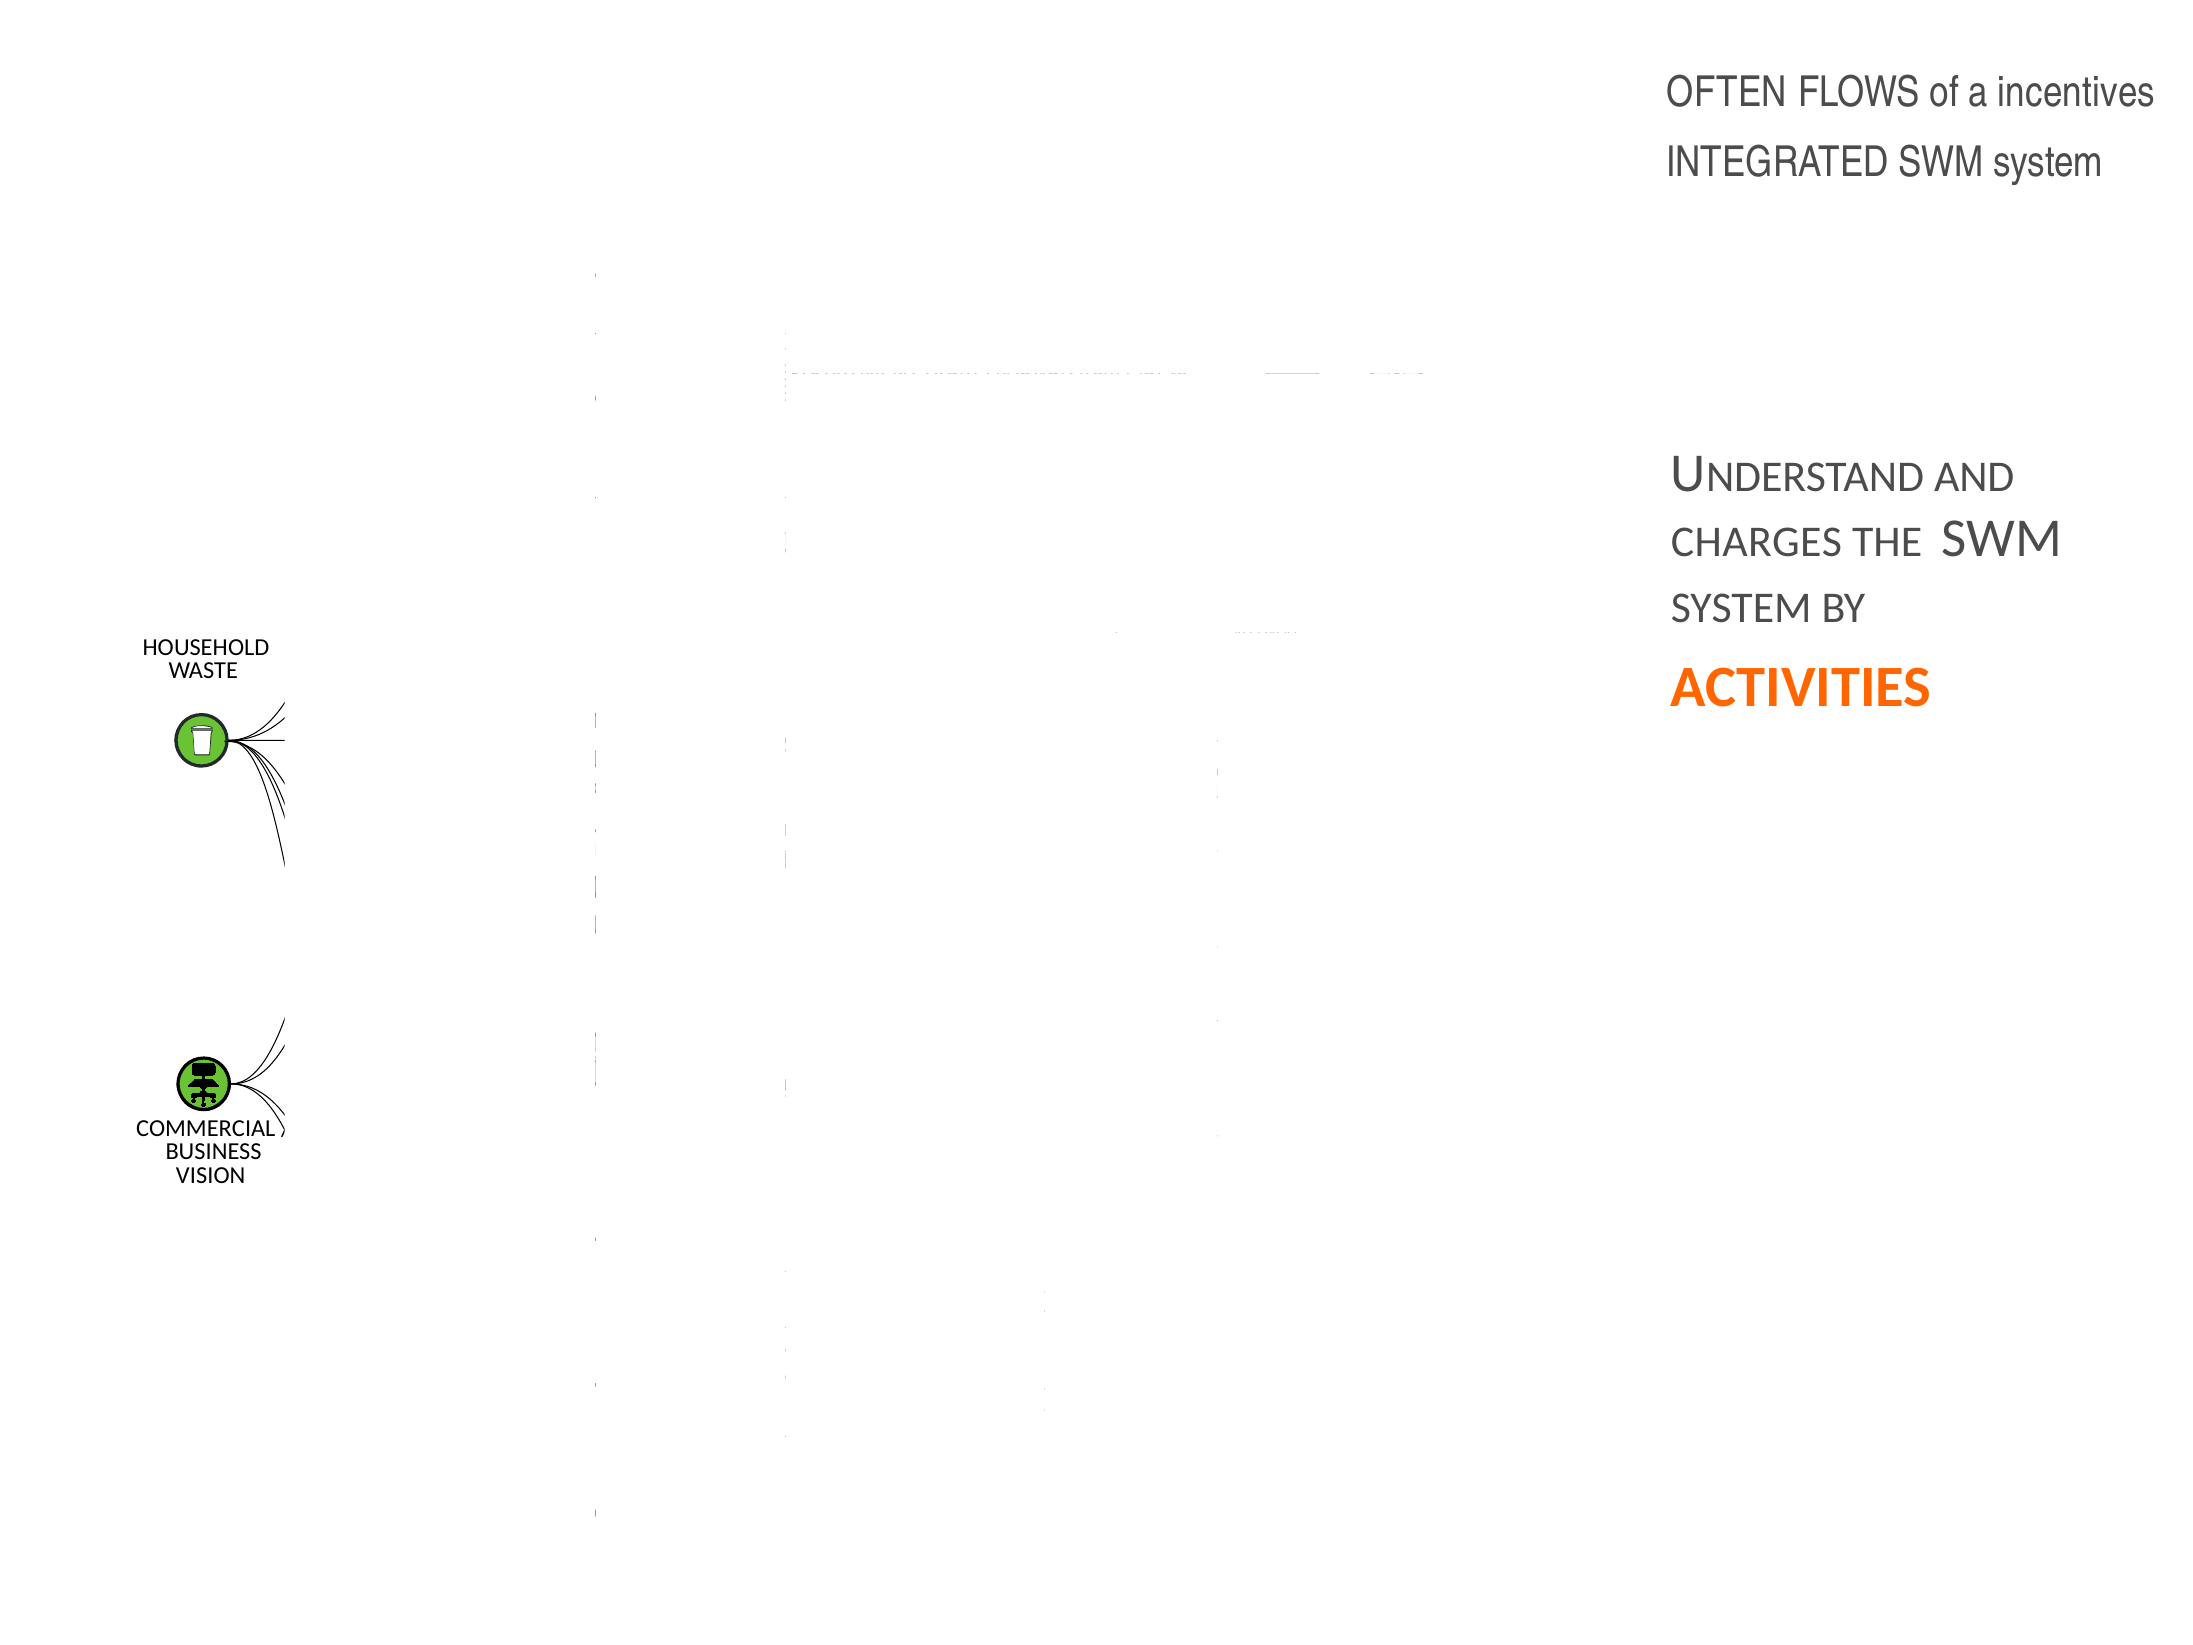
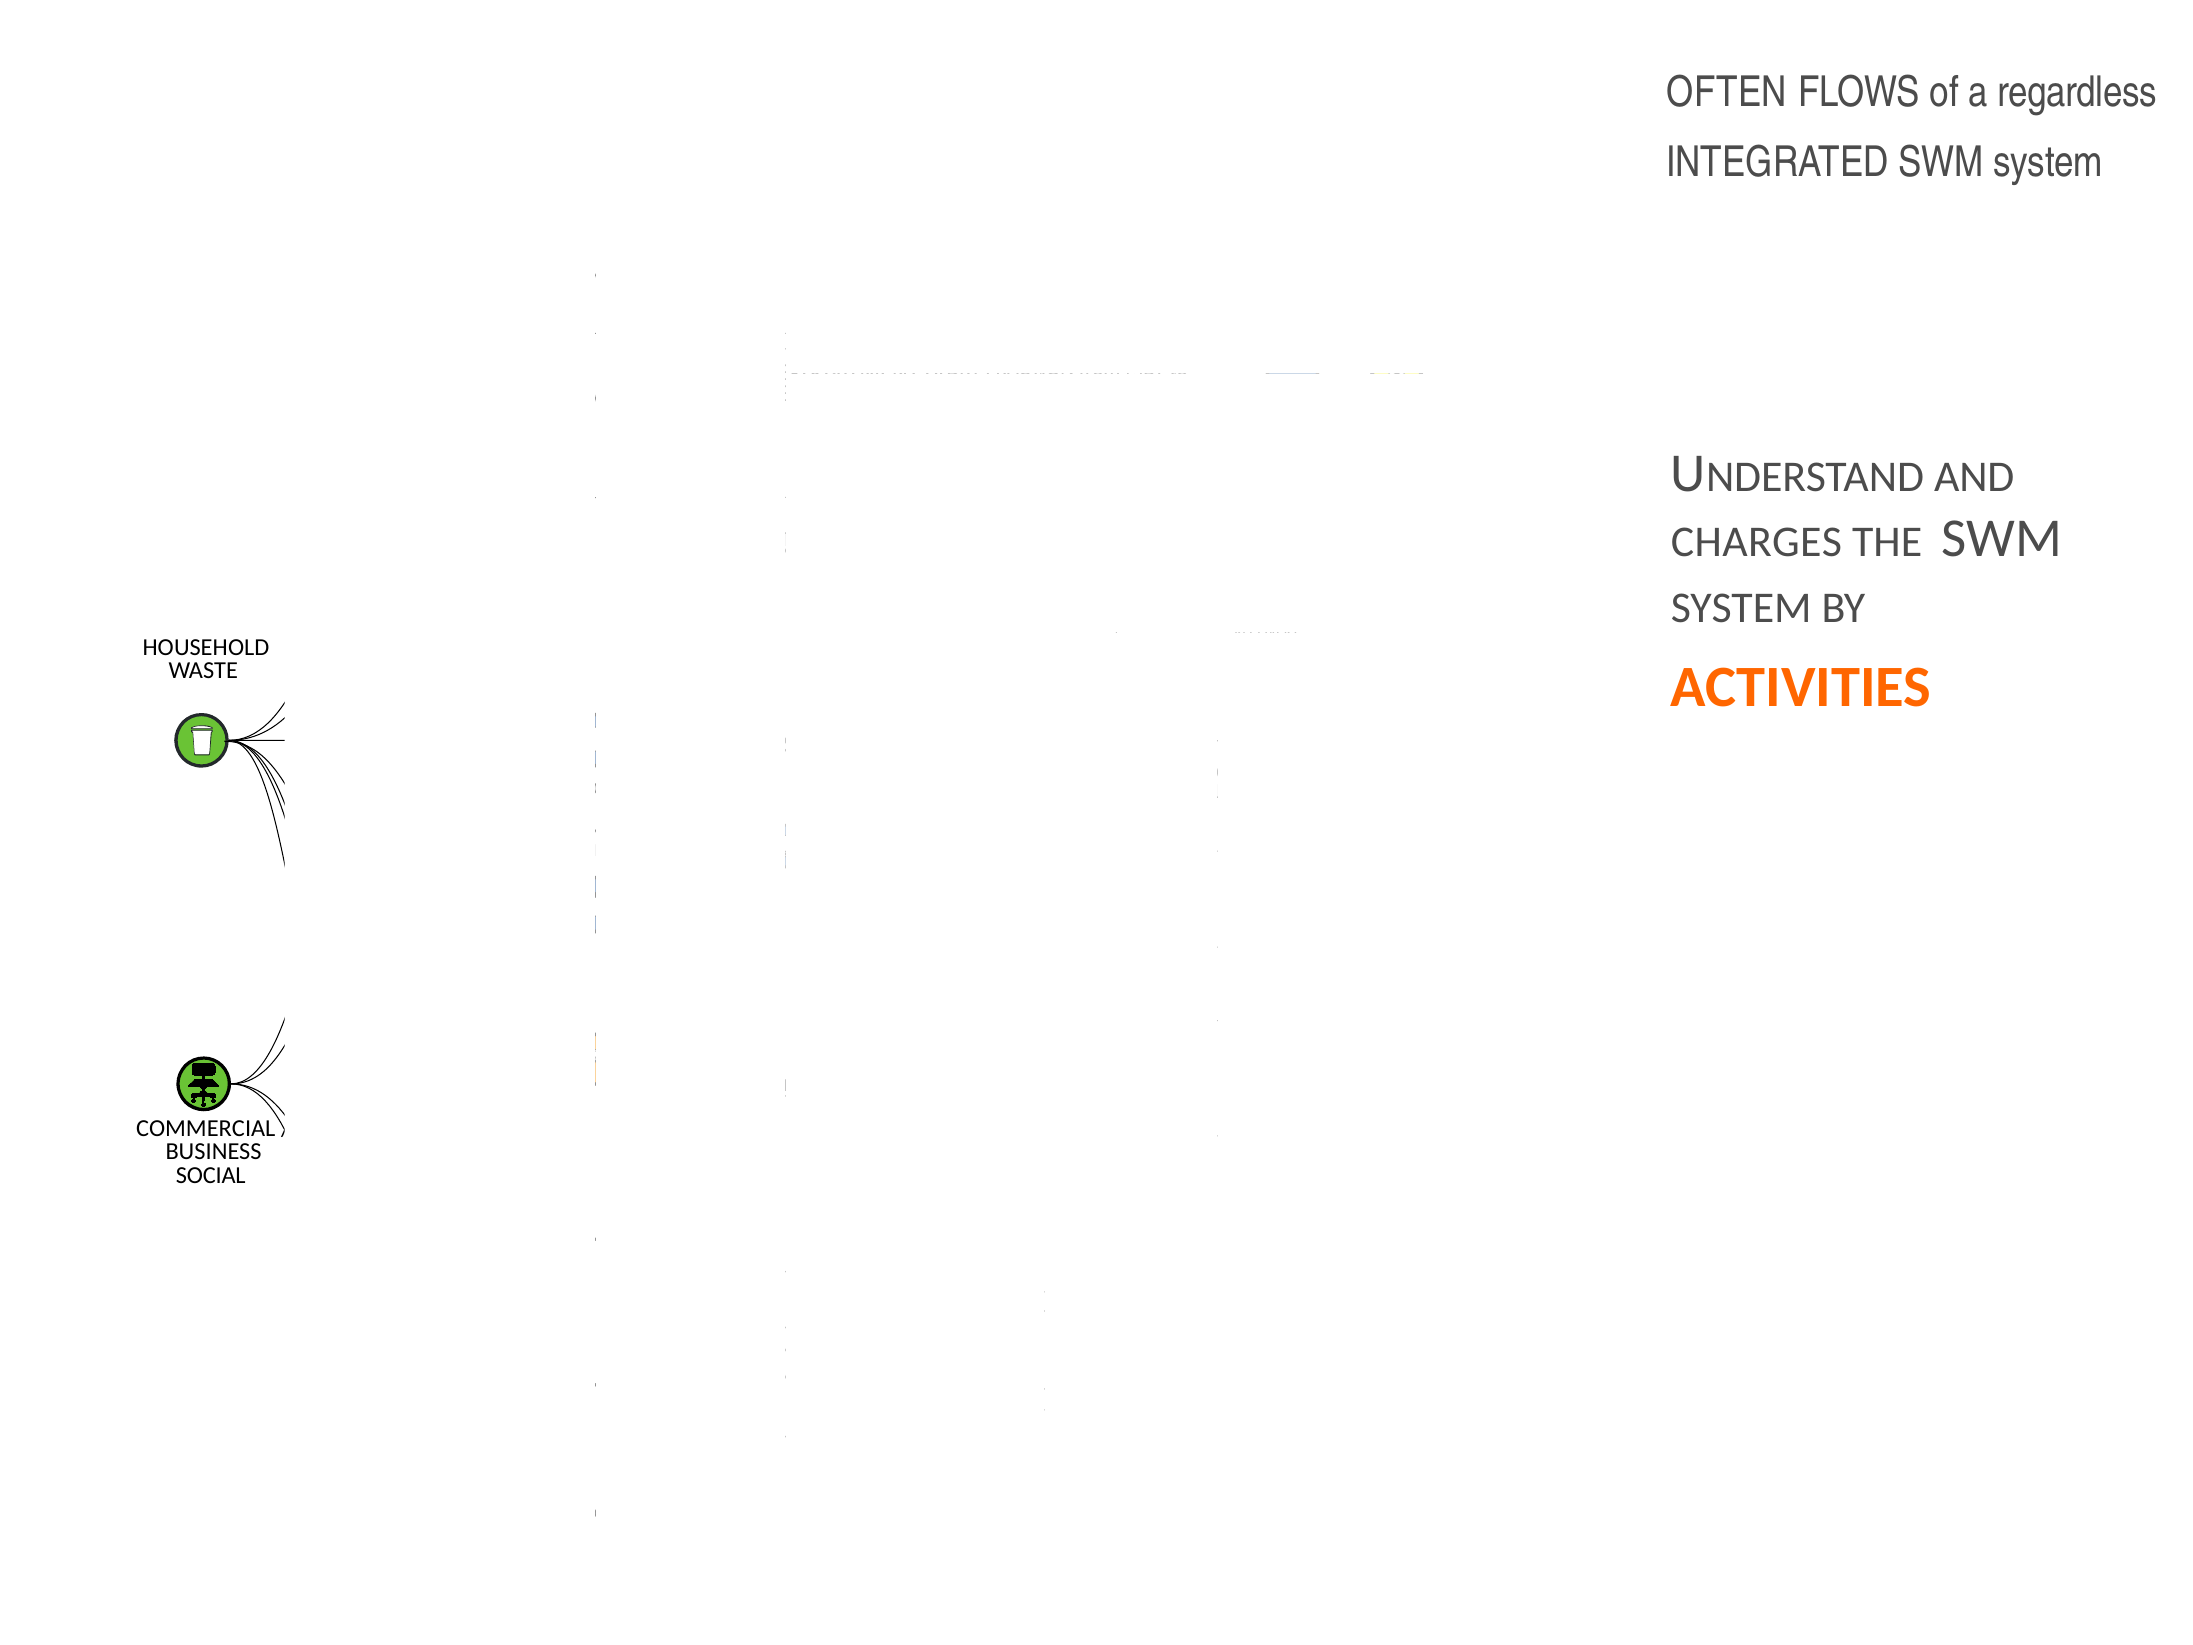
incentives: incentives -> regardless
VISION: VISION -> SOCIAL
